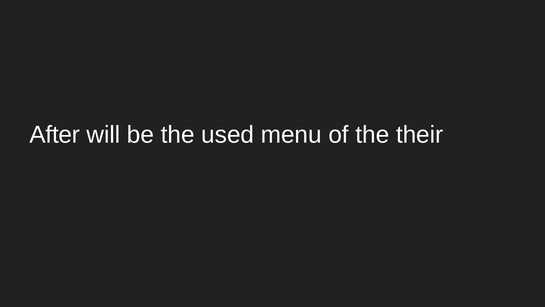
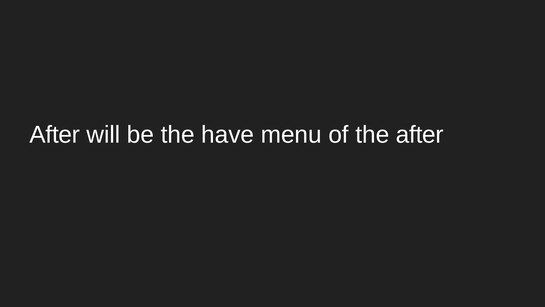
used: used -> have
the their: their -> after
